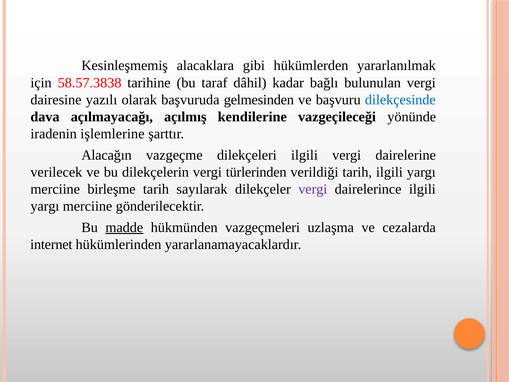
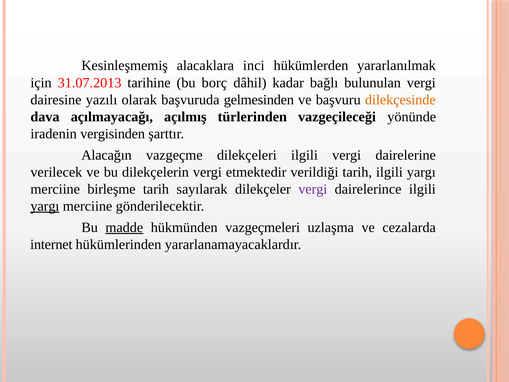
gibi: gibi -> inci
58.57.3838: 58.57.3838 -> 31.07.2013
taraf: taraf -> borç
dilekçesinde colour: blue -> orange
kendilerine: kendilerine -> türlerinden
işlemlerine: işlemlerine -> vergisinden
türlerinden: türlerinden -> etmektedir
yargı at (45, 206) underline: none -> present
